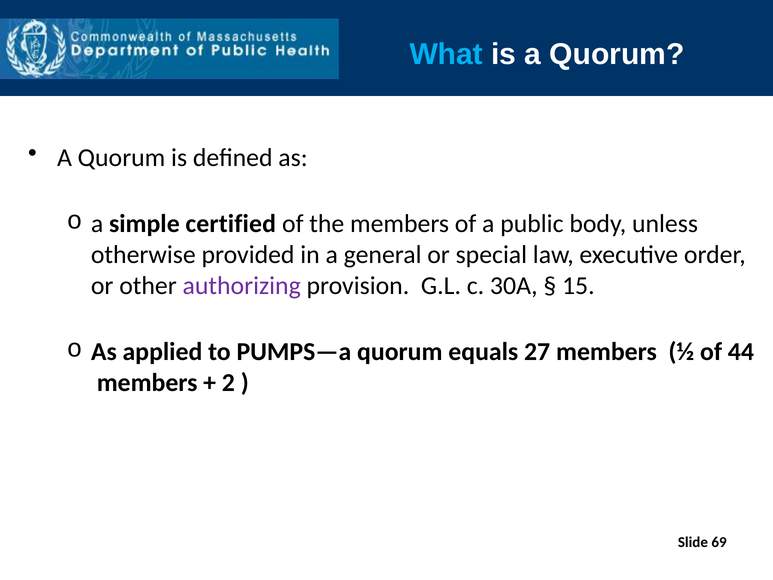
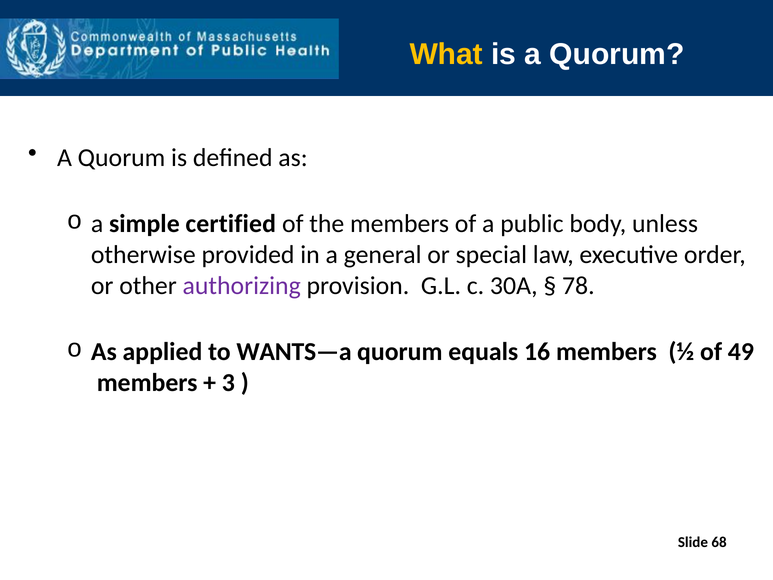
What colour: light blue -> yellow
15: 15 -> 78
PUMPS—a: PUMPS—a -> WANTS—a
27: 27 -> 16
44: 44 -> 49
2: 2 -> 3
69: 69 -> 68
